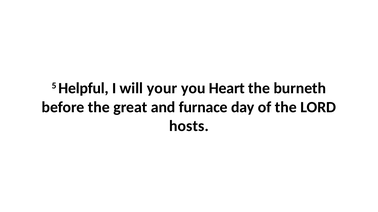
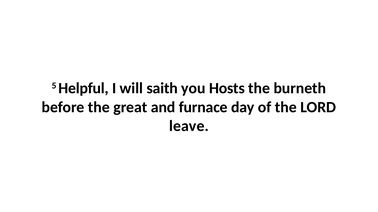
your: your -> saith
Heart: Heart -> Hosts
hosts: hosts -> leave
